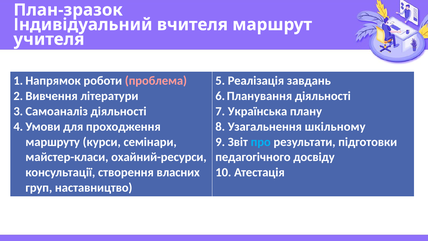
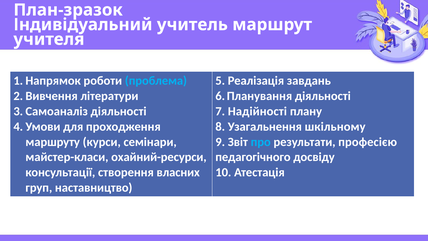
вчителя: вчителя -> учитель
проблема colour: pink -> light blue
Українська: Українська -> Надійності
підготовки: підготовки -> професією
